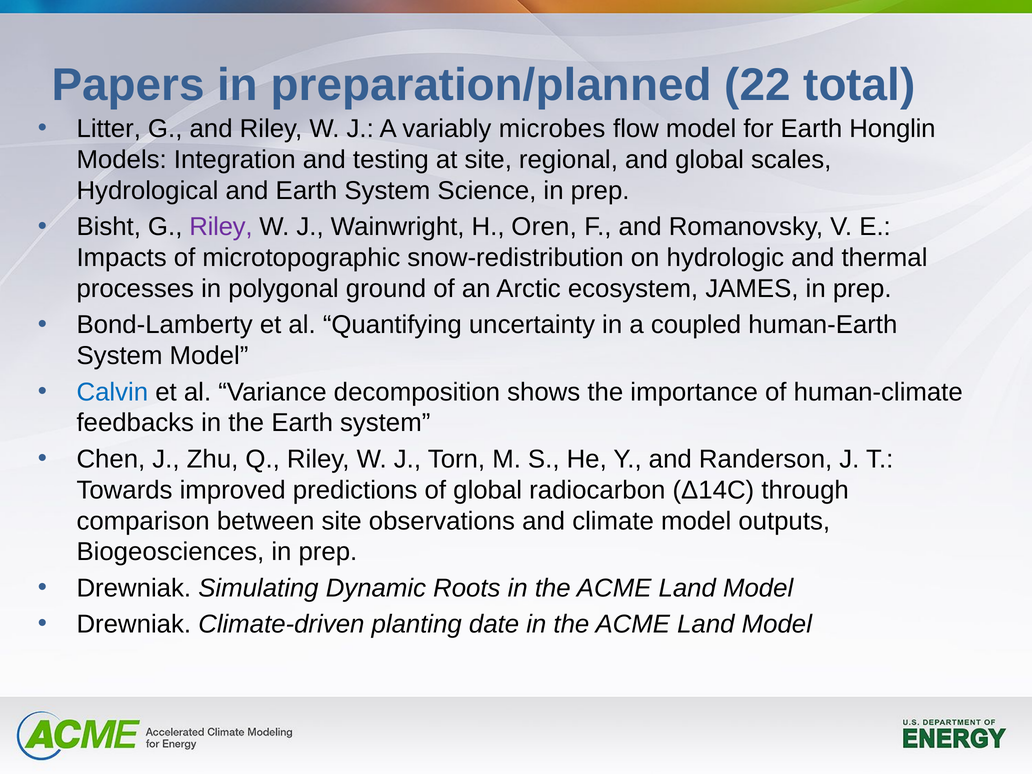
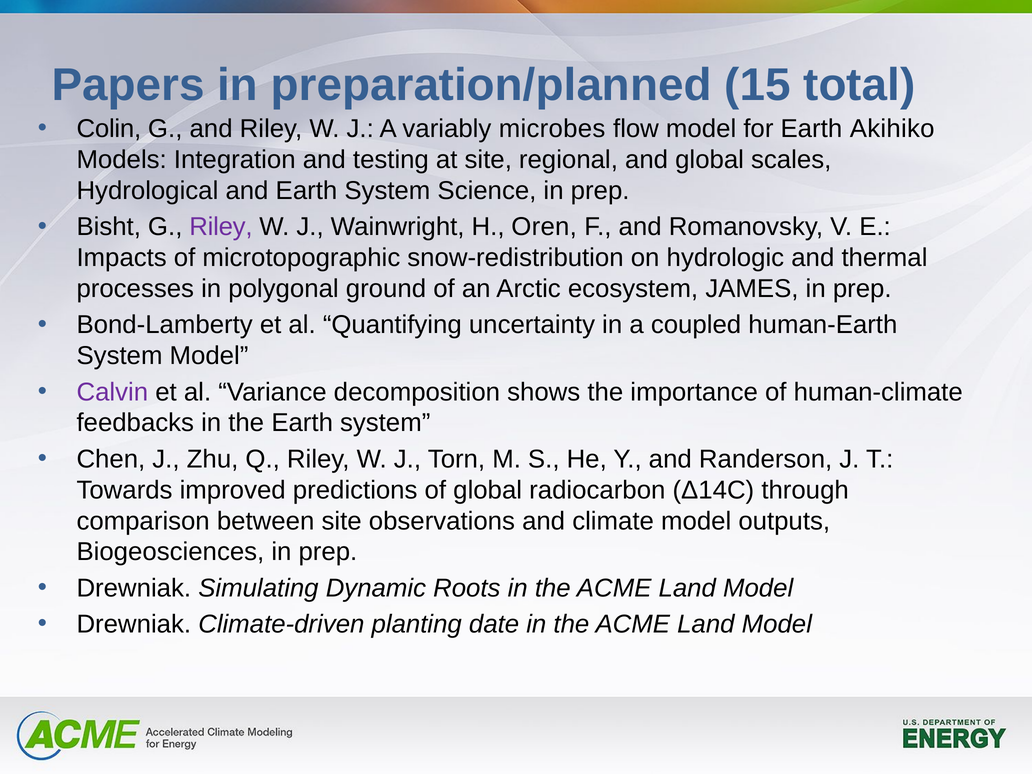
22: 22 -> 15
Litter: Litter -> Colin
Honglin: Honglin -> Akihiko
Calvin colour: blue -> purple
